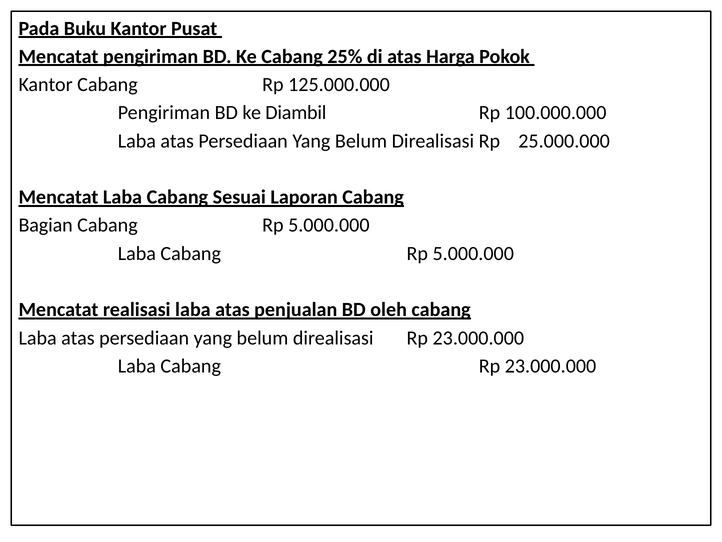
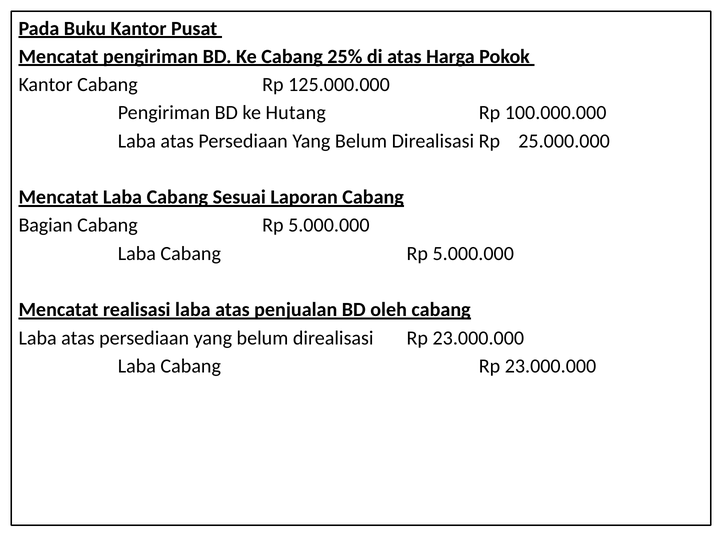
Diambil: Diambil -> Hutang
